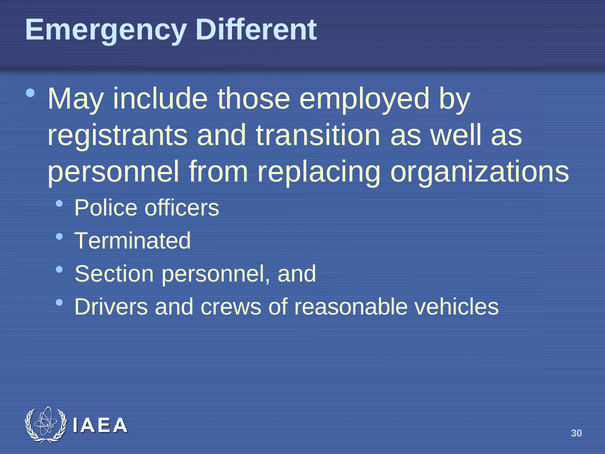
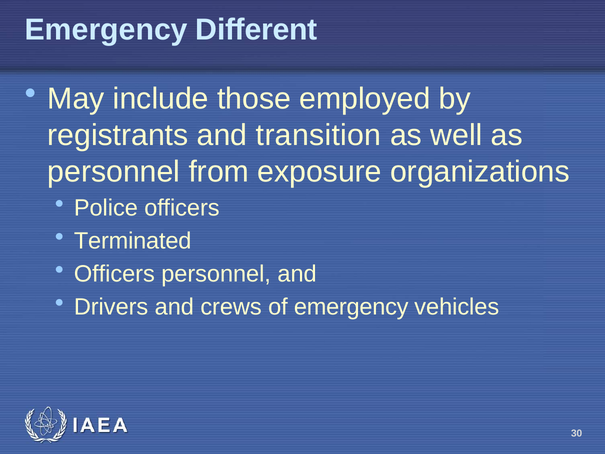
replacing: replacing -> exposure
Section at (114, 274): Section -> Officers
of reasonable: reasonable -> emergency
